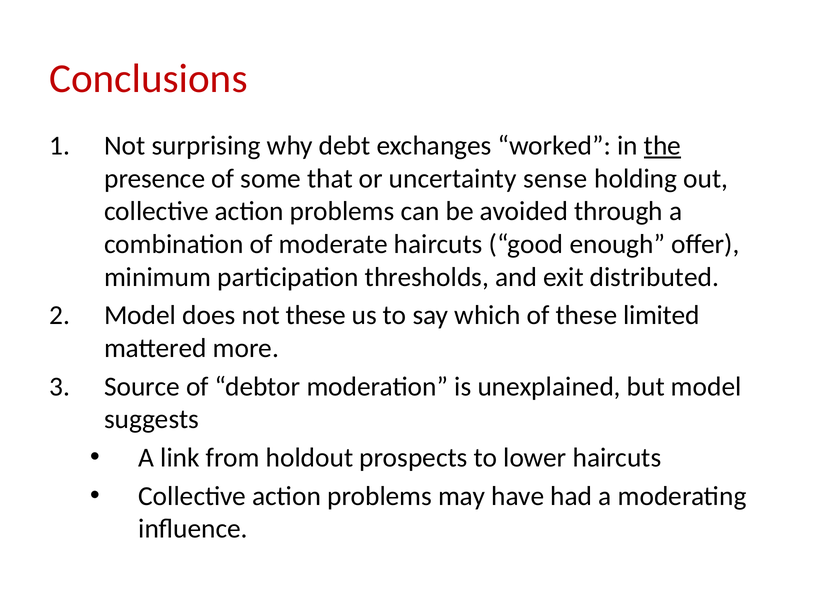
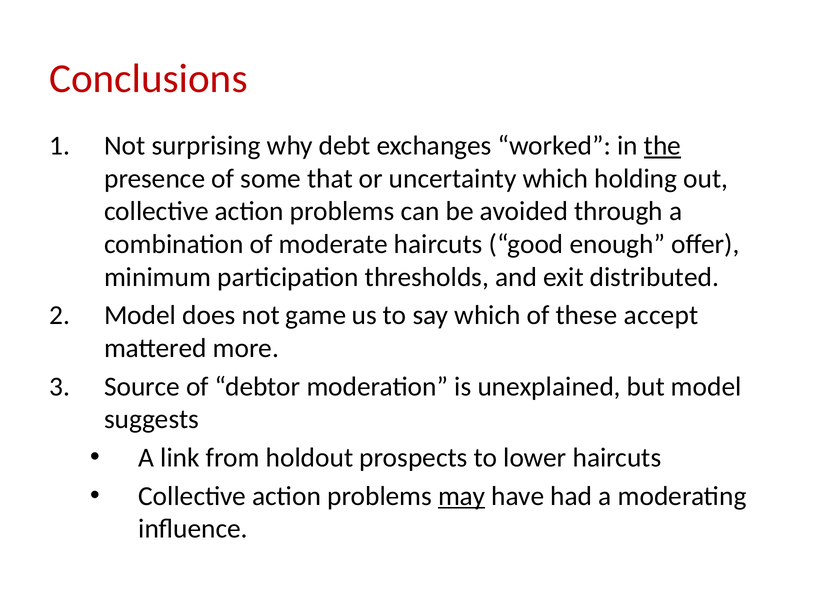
uncertainty sense: sense -> which
not these: these -> game
limited: limited -> accept
may underline: none -> present
